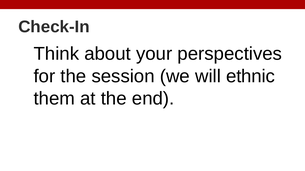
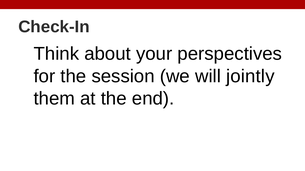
ethnic: ethnic -> jointly
